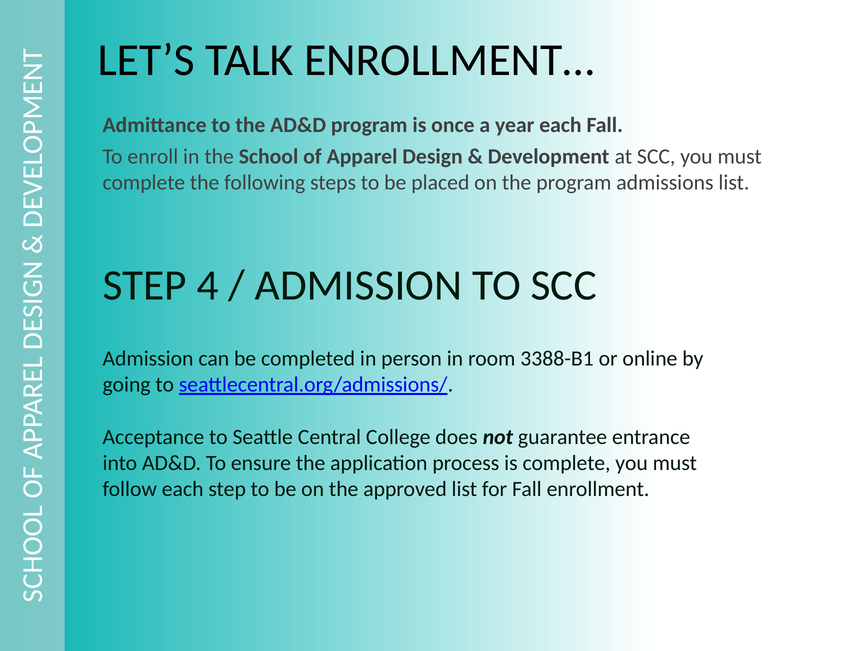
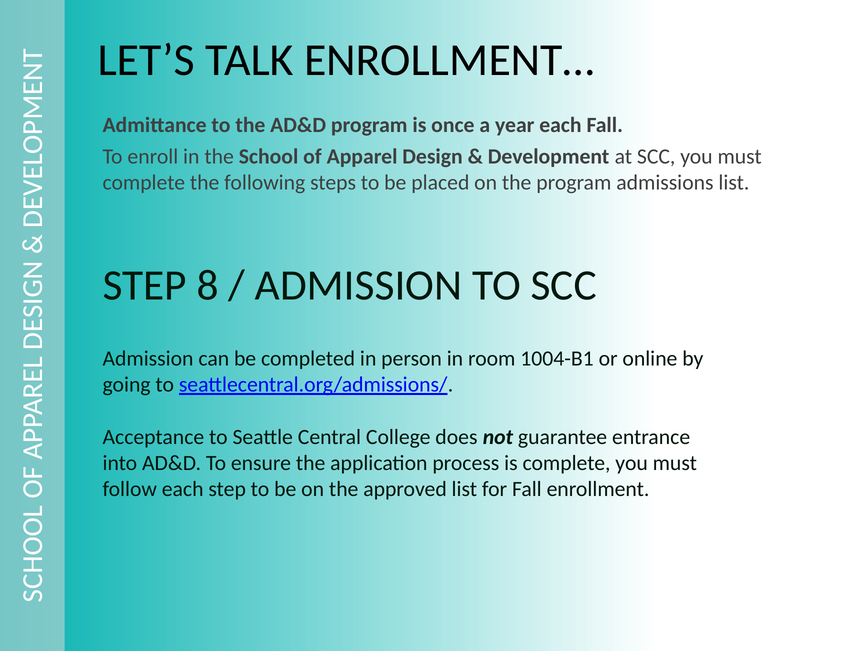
4: 4 -> 8
3388-B1: 3388-B1 -> 1004-B1
